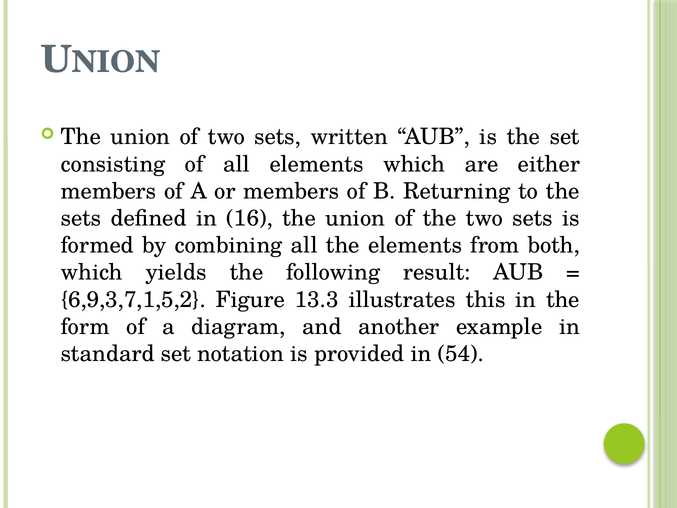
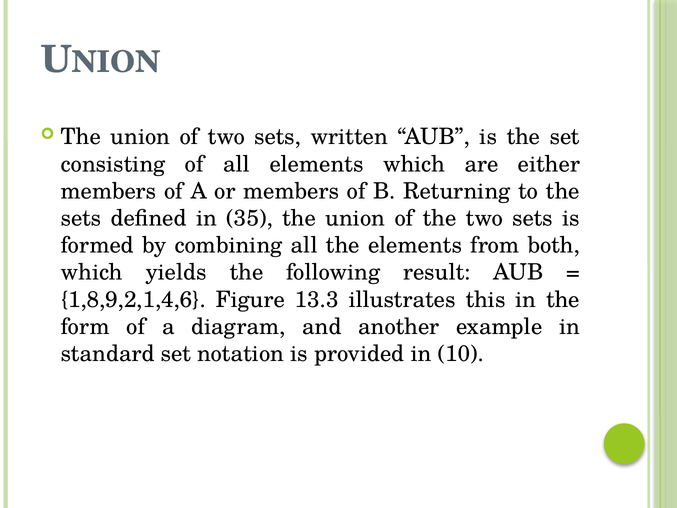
16: 16 -> 35
6,9,3,7,1,5,2: 6,9,3,7,1,5,2 -> 1,8,9,2,1,4,6
54: 54 -> 10
